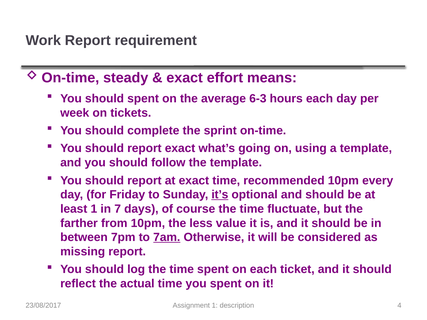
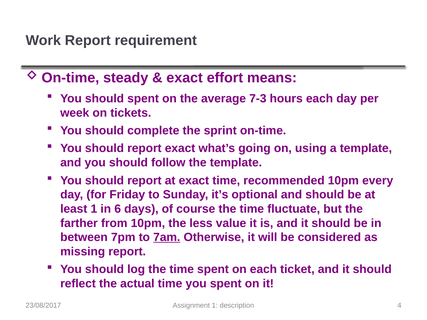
6-3: 6-3 -> 7-3
it’s underline: present -> none
7: 7 -> 6
